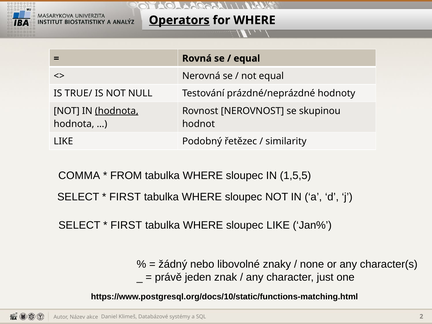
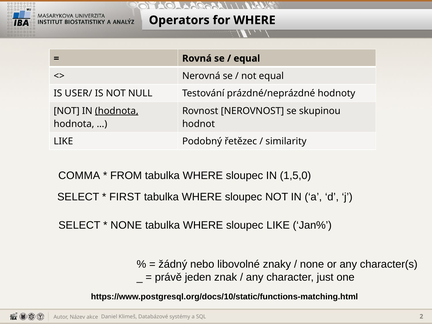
Operators underline: present -> none
TRUE/: TRUE/ -> USER/
1,5,5: 1,5,5 -> 1,5,0
FIRST at (126, 225): FIRST -> NONE
